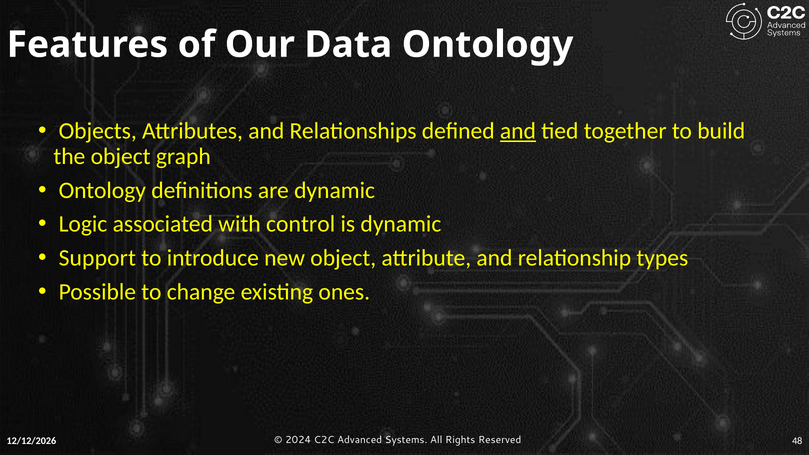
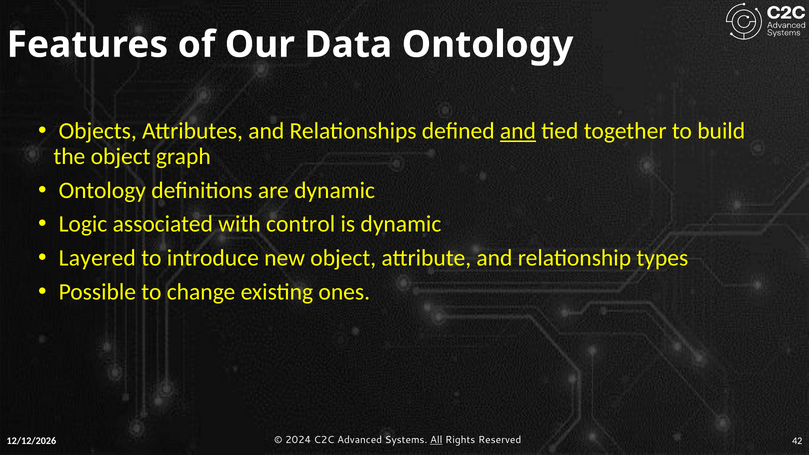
Support: Support -> Layered
All underline: none -> present
48: 48 -> 42
